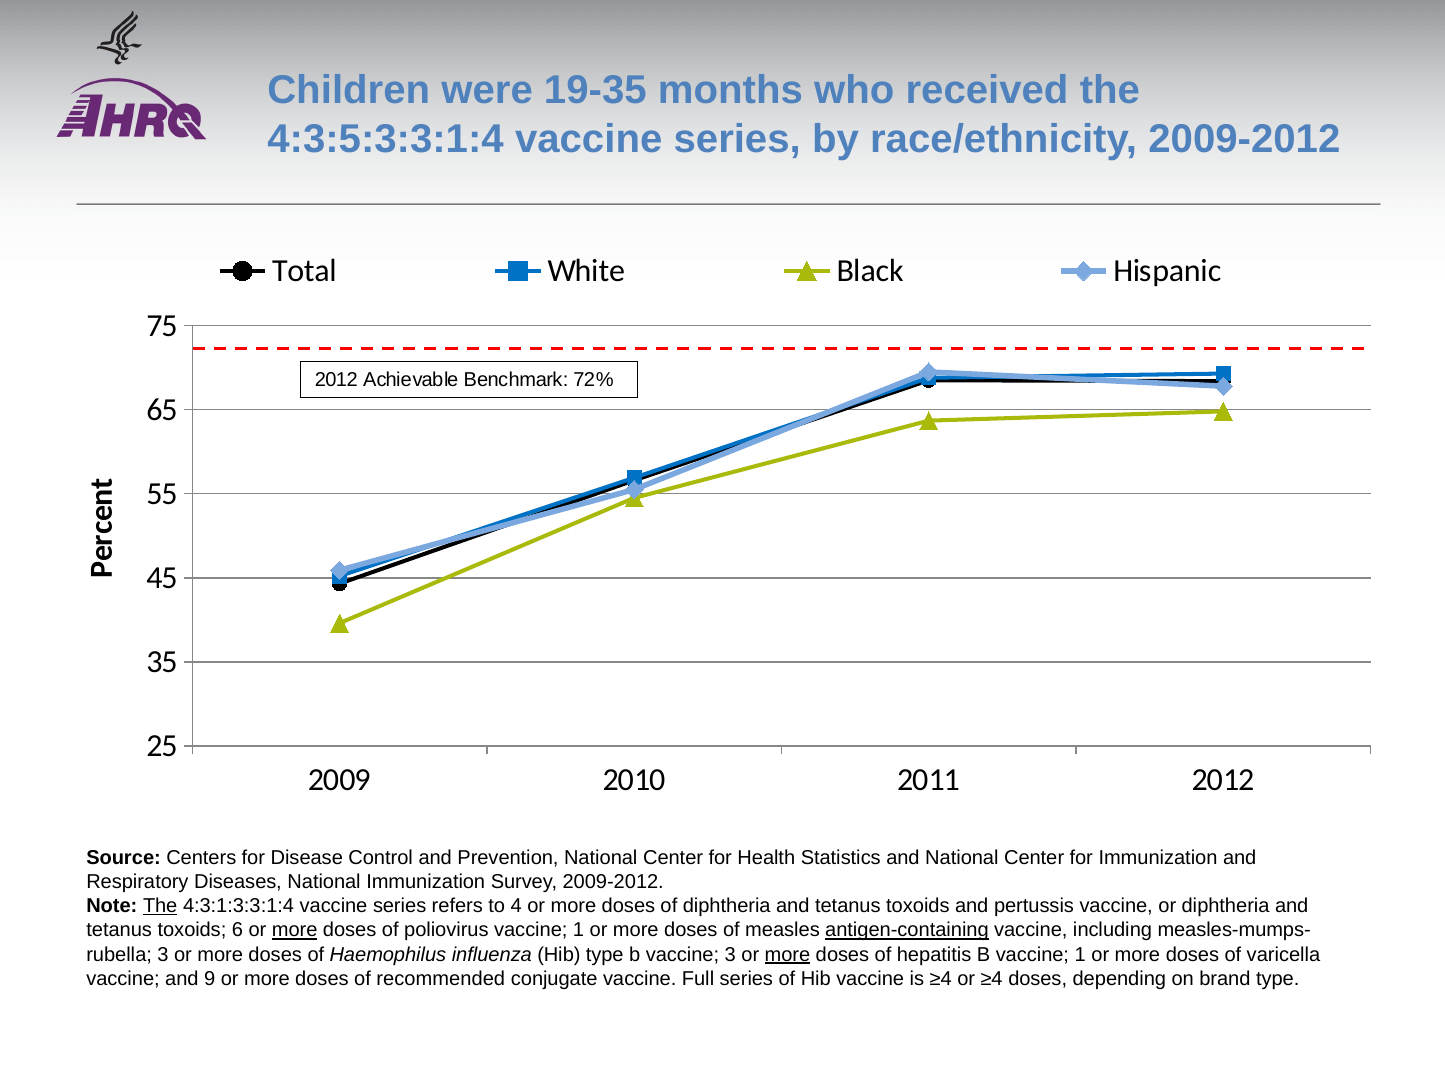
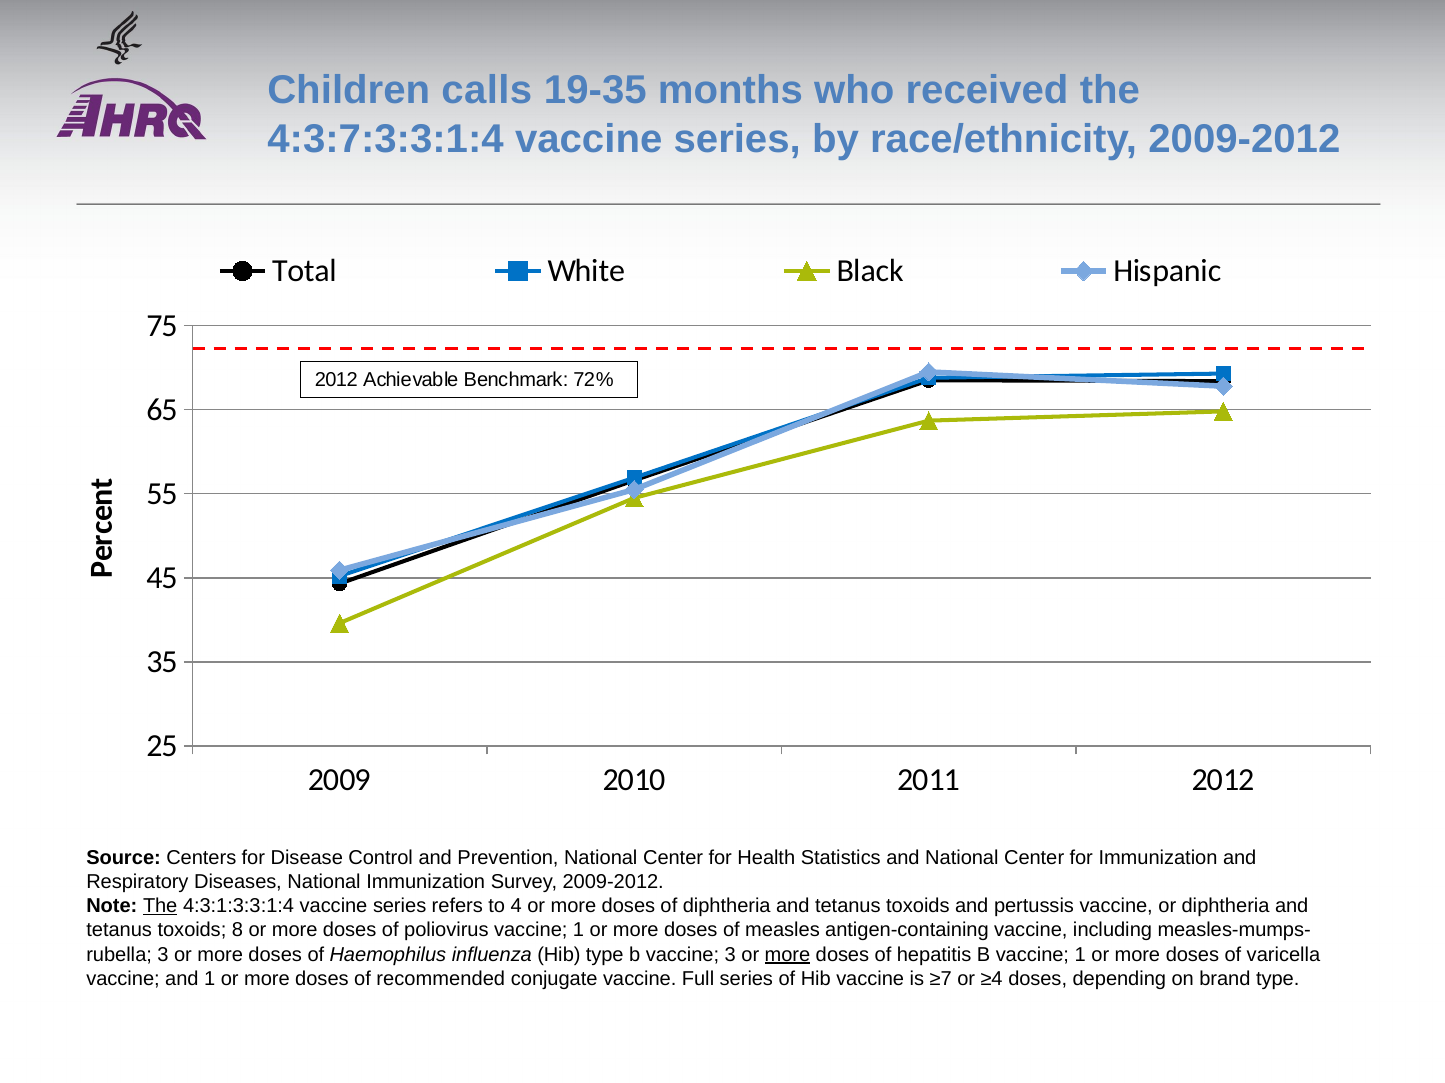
were: were -> calls
4:3:5:3:3:1:4: 4:3:5:3:3:1:4 -> 4:3:7:3:3:1:4
6: 6 -> 8
more at (295, 931) underline: present -> none
antigen-containing underline: present -> none
and 9: 9 -> 1
is ≥4: ≥4 -> ≥7
